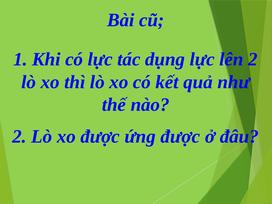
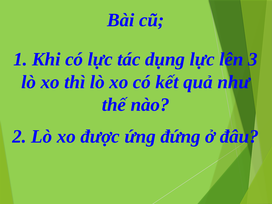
lên 2: 2 -> 3
ứng được: được -> đứng
